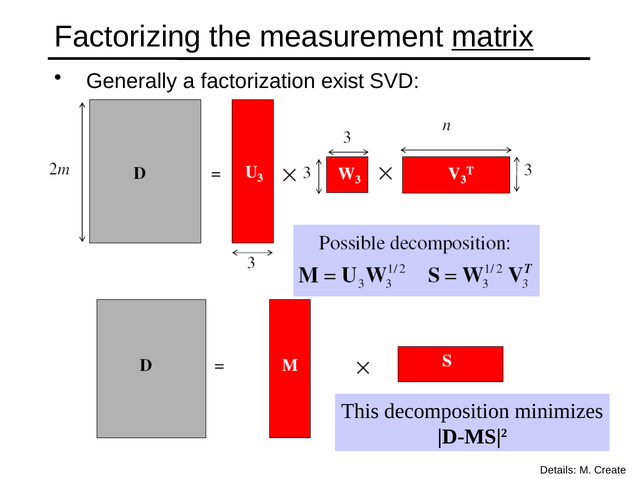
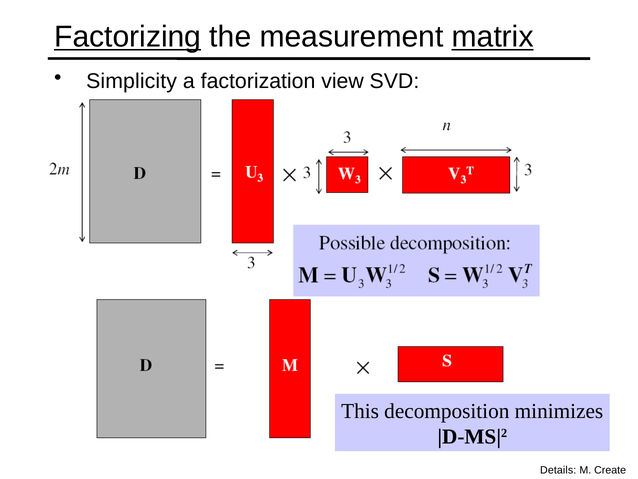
Factorizing underline: none -> present
Generally: Generally -> Simplicity
exist: exist -> view
